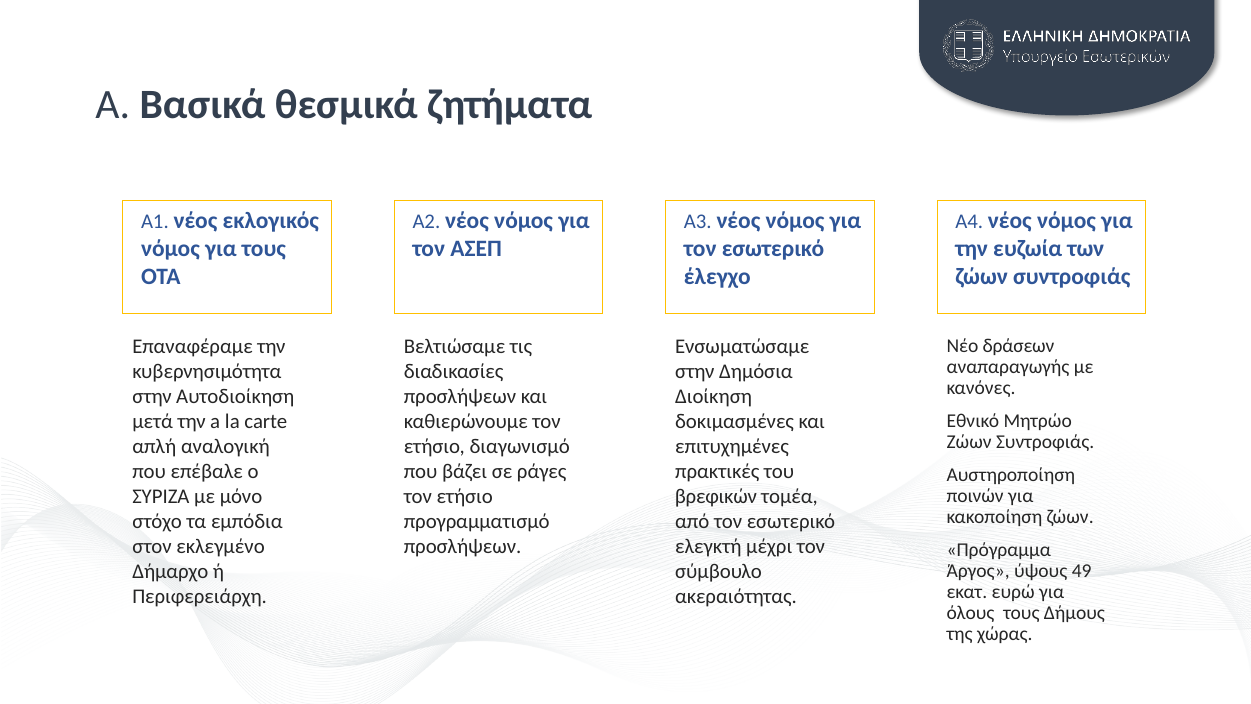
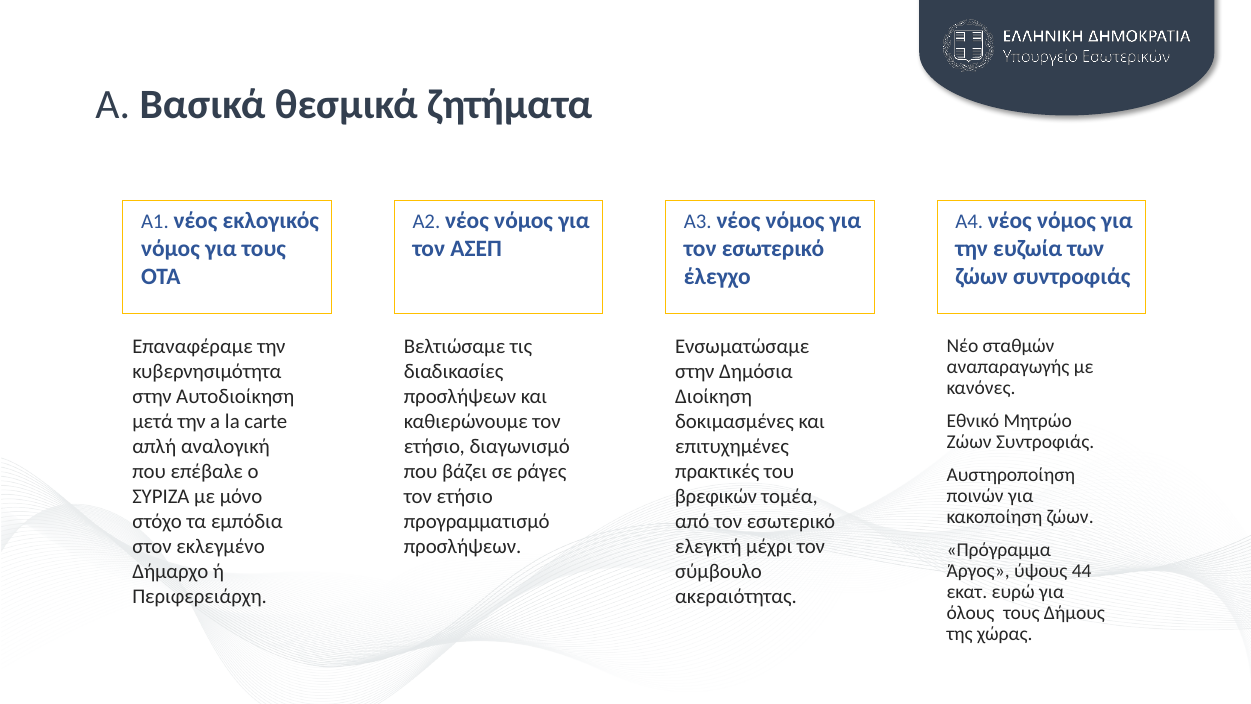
δράσεων: δράσεων -> σταθμών
49: 49 -> 44
